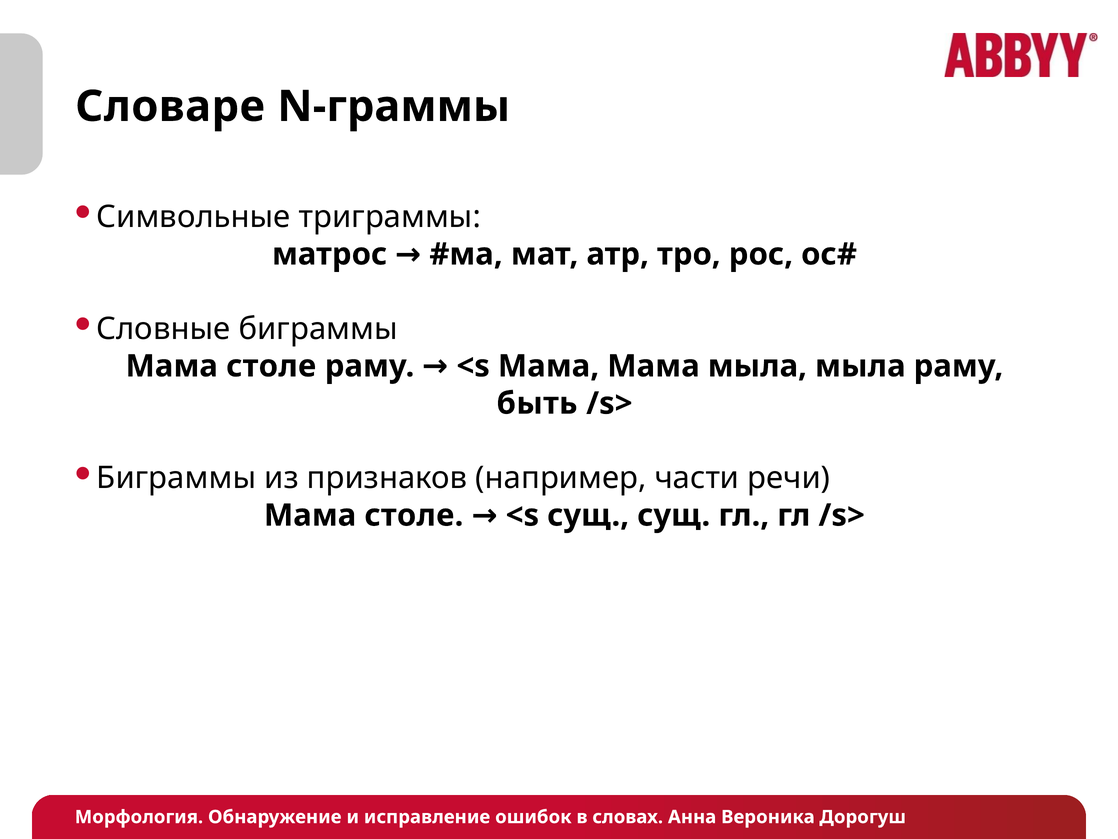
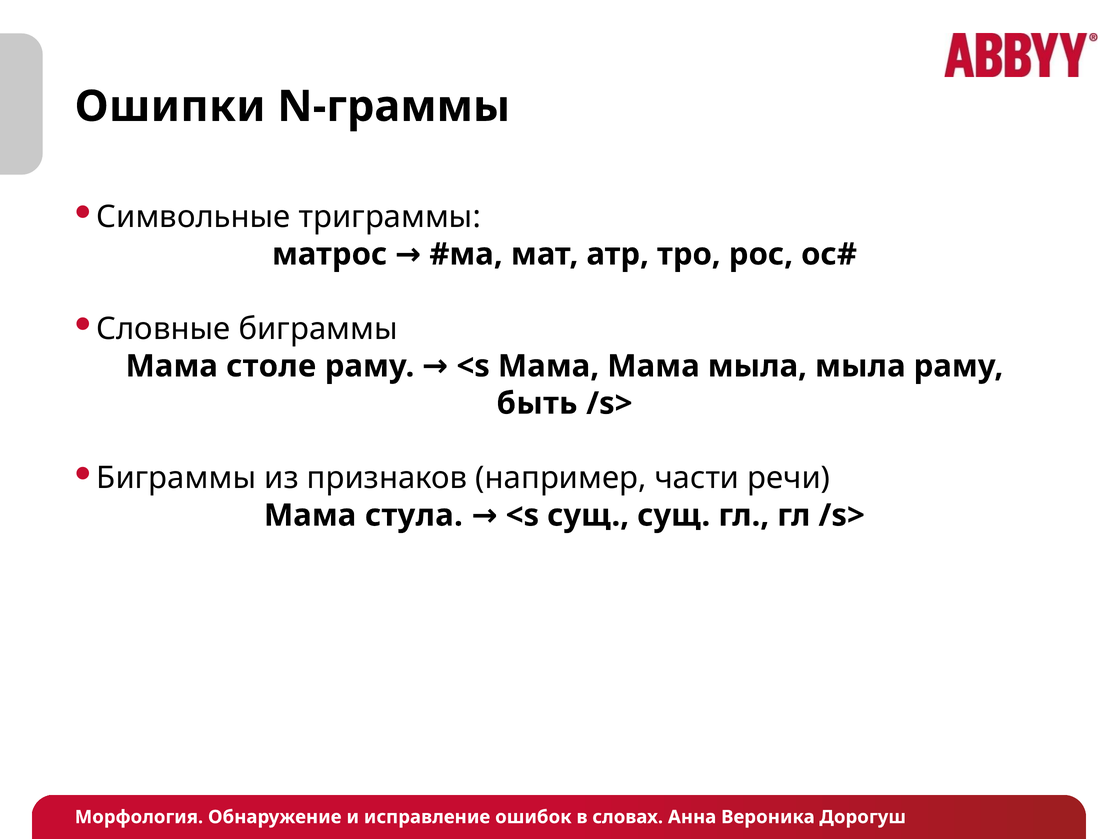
Словаре: Словаре -> Ошипки
столе at (414, 515): столе -> стула
